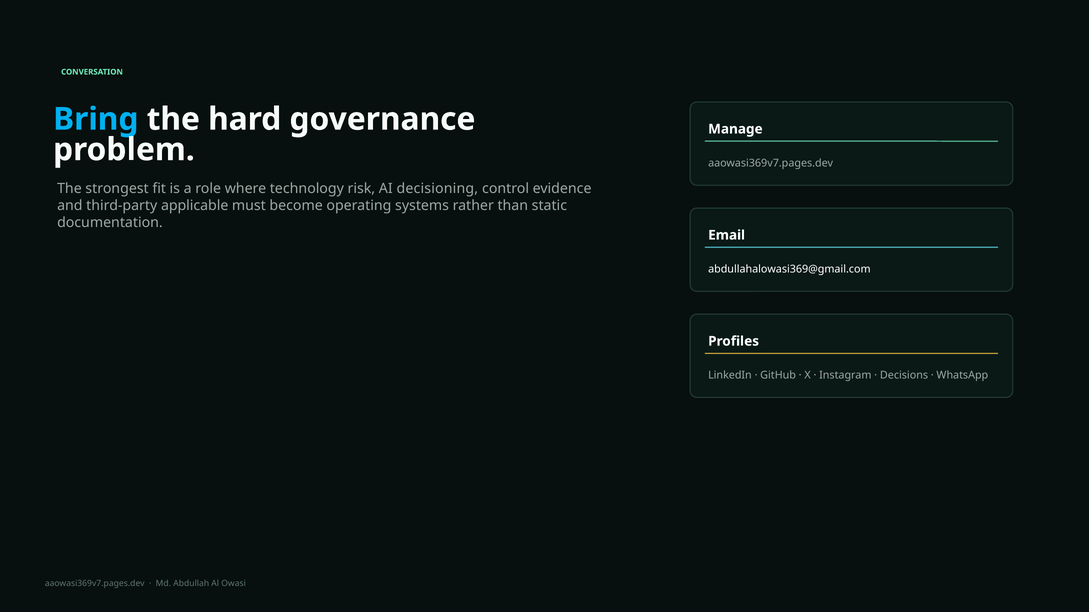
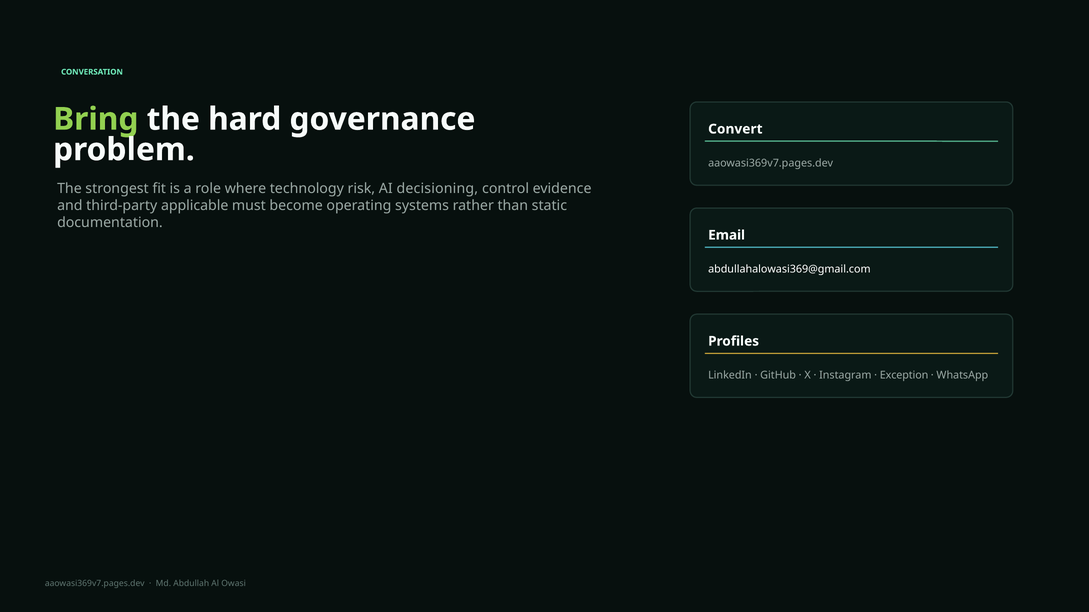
Bring colour: light blue -> light green
Manage: Manage -> Convert
Decisions: Decisions -> Exception
